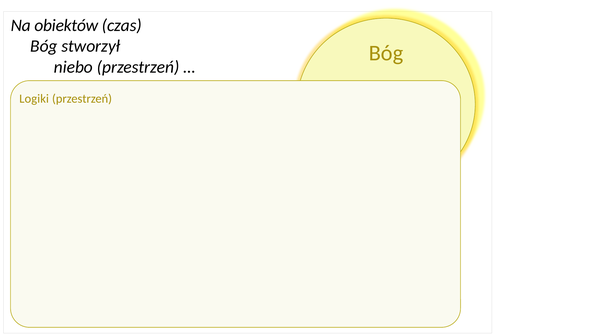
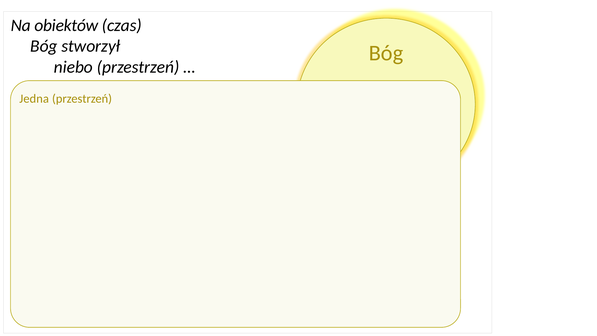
Logiki: Logiki -> Jedna
